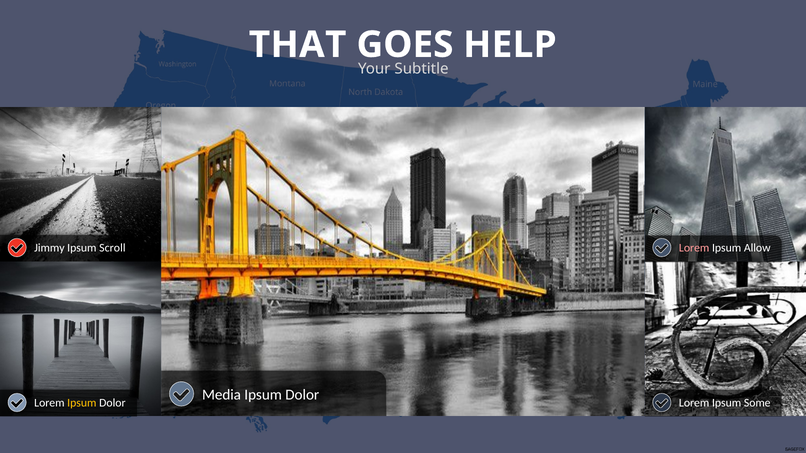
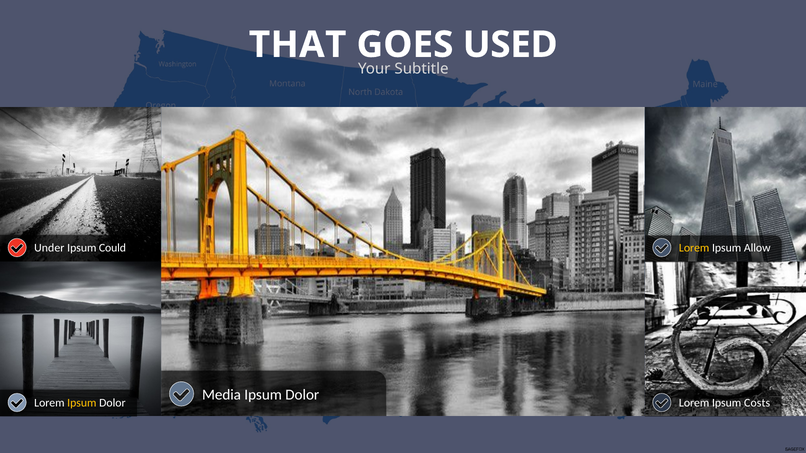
HELP: HELP -> USED
Jimmy: Jimmy -> Under
Scroll: Scroll -> Could
Lorem at (694, 248) colour: pink -> yellow
Some: Some -> Costs
